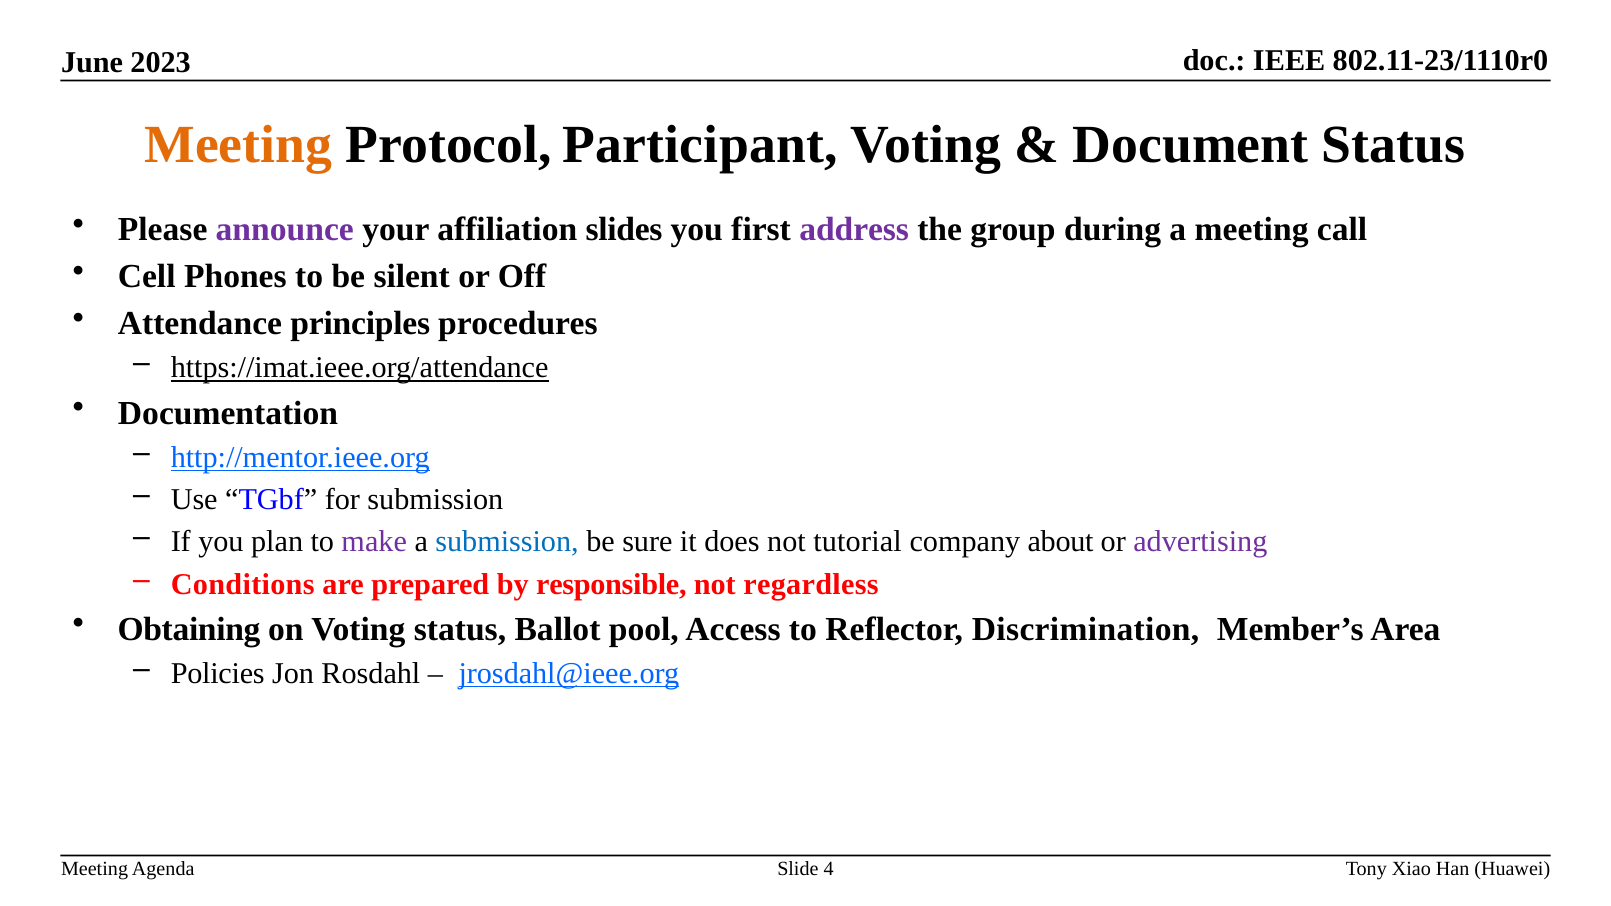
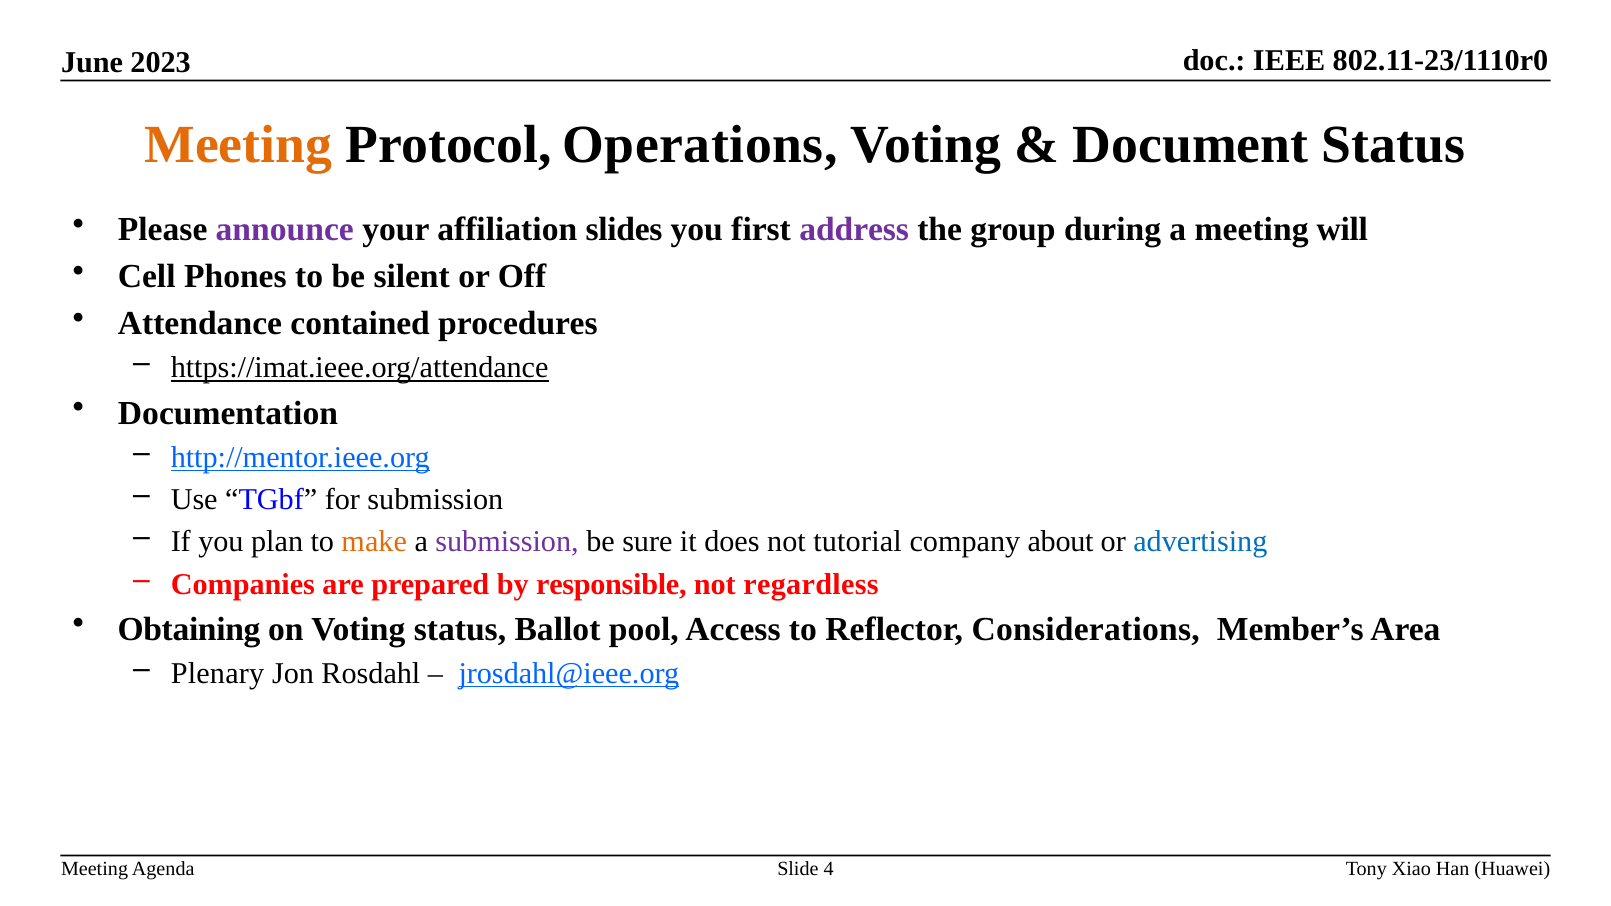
Participant: Participant -> Operations
call: call -> will
principles: principles -> contained
make colour: purple -> orange
submission at (507, 542) colour: blue -> purple
advertising colour: purple -> blue
Conditions: Conditions -> Companies
Discrimination: Discrimination -> Considerations
Policies: Policies -> Plenary
